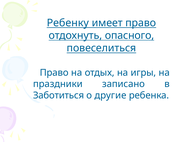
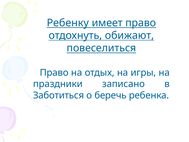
опасного: опасного -> обижают
другие: другие -> беречь
